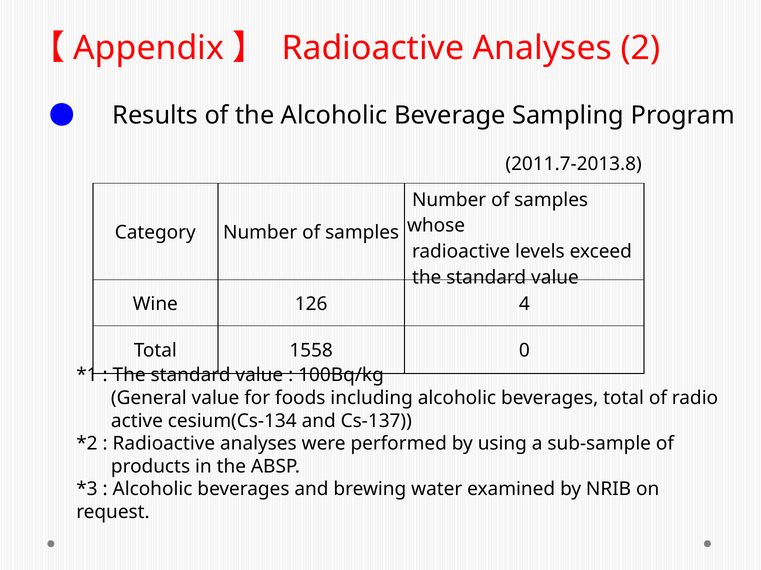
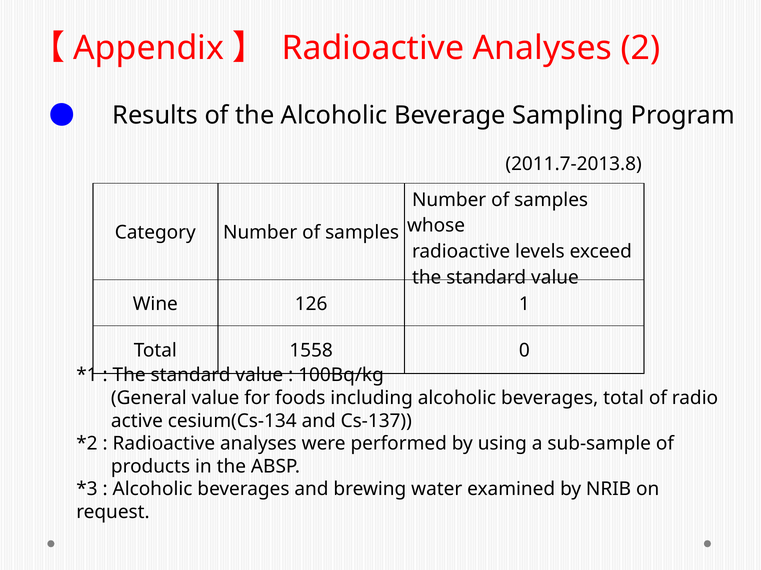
4: 4 -> 1
